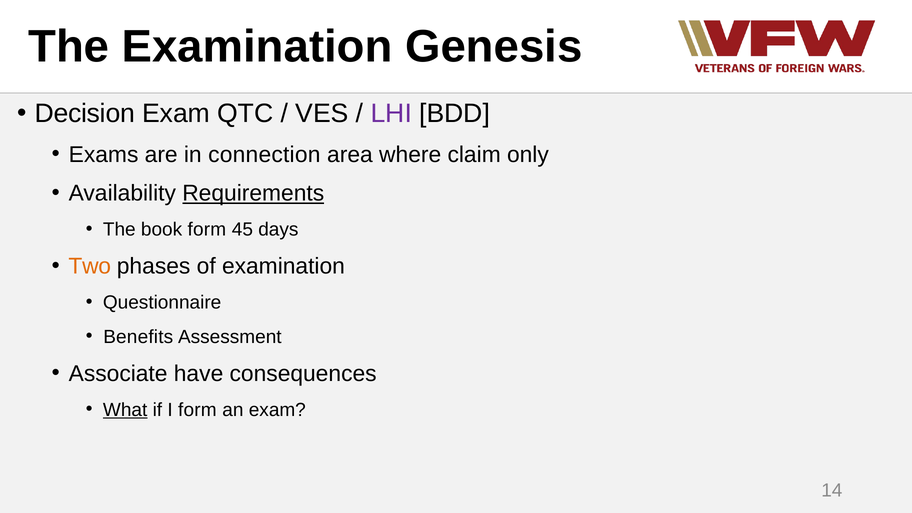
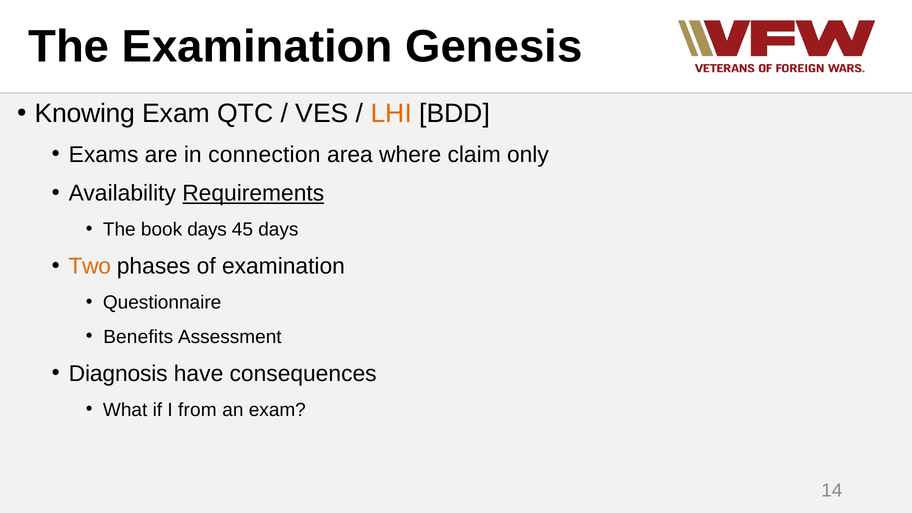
Decision: Decision -> Knowing
LHI colour: purple -> orange
book form: form -> days
Associate: Associate -> Diagnosis
What underline: present -> none
I form: form -> from
